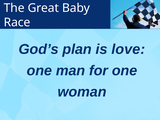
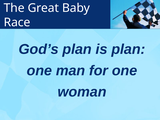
is love: love -> plan
